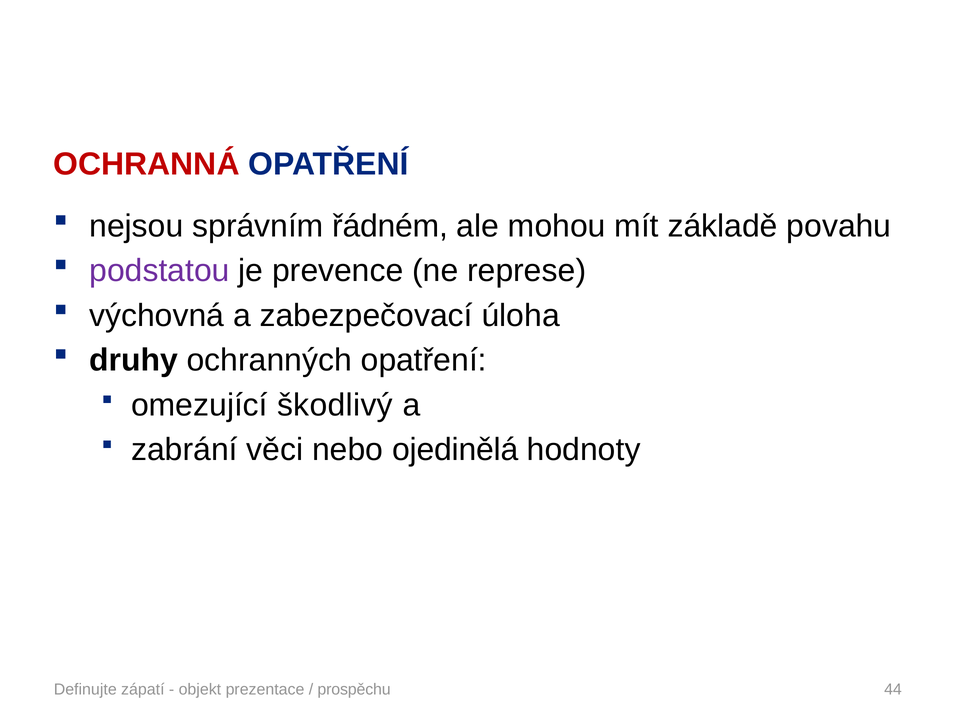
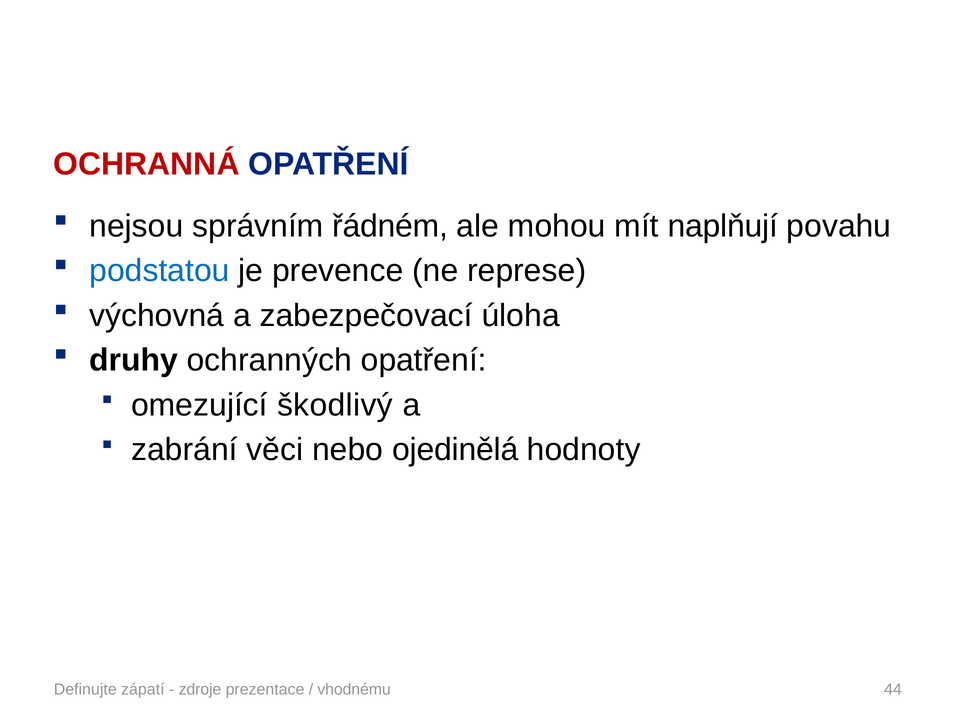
základě: základě -> naplňují
podstatou colour: purple -> blue
objekt: objekt -> zdroje
prospěchu: prospěchu -> vhodnému
